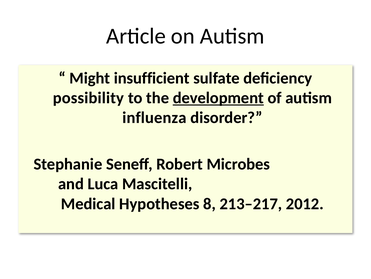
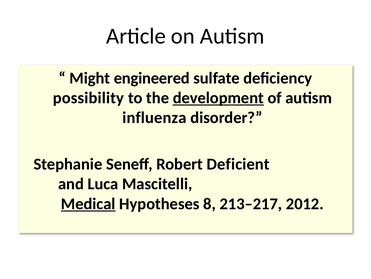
insufficient: insufficient -> engineered
Microbes: Microbes -> Deficient
Medical underline: none -> present
